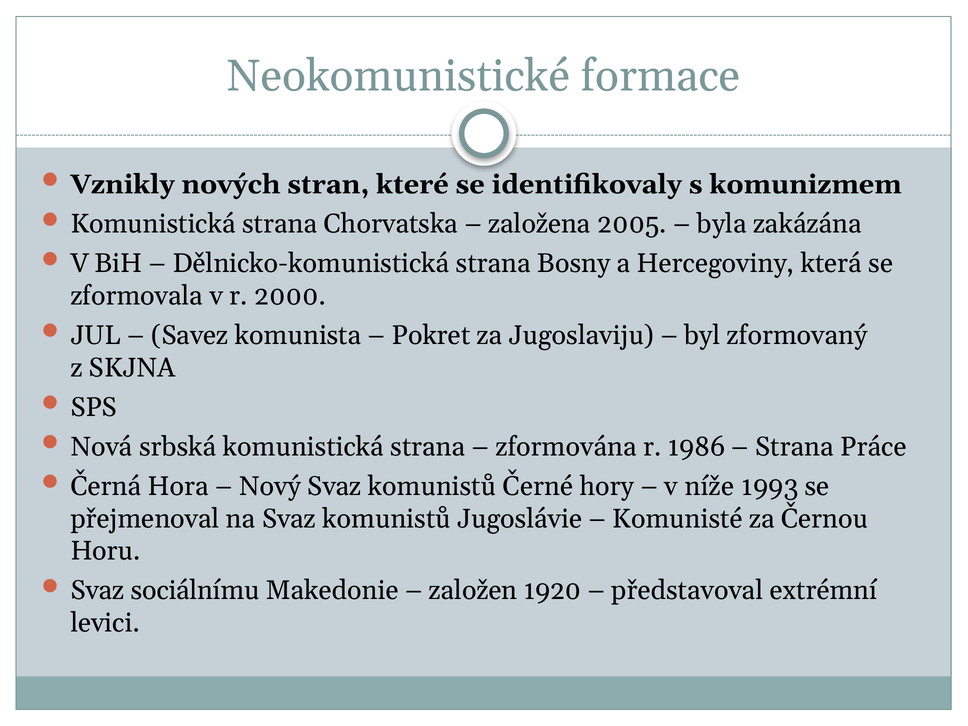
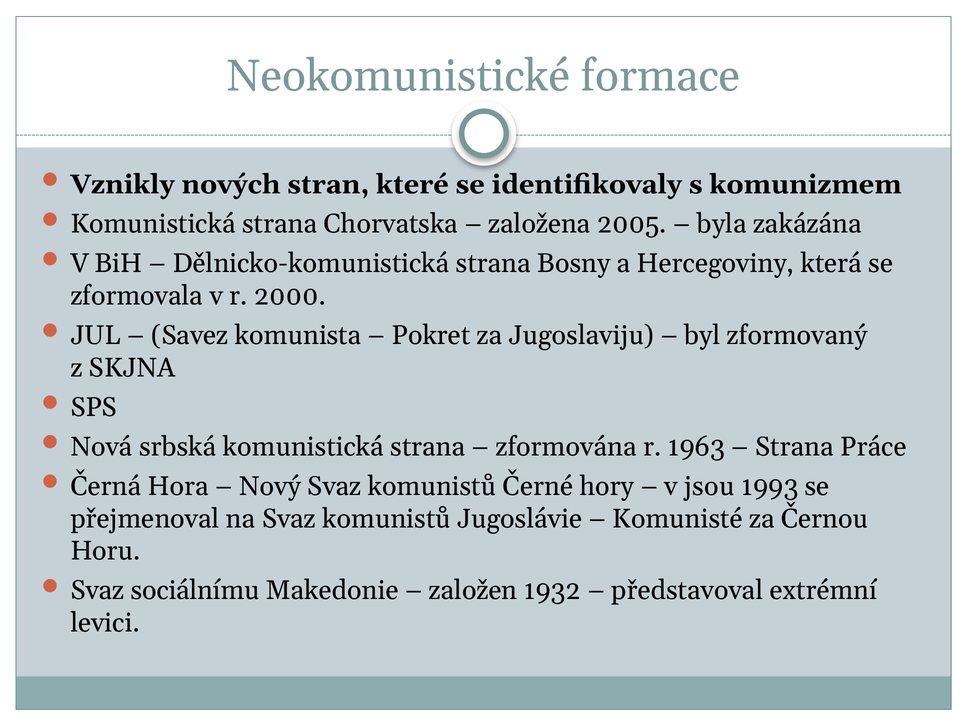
1986: 1986 -> 1963
níže: níže -> jsou
1920: 1920 -> 1932
